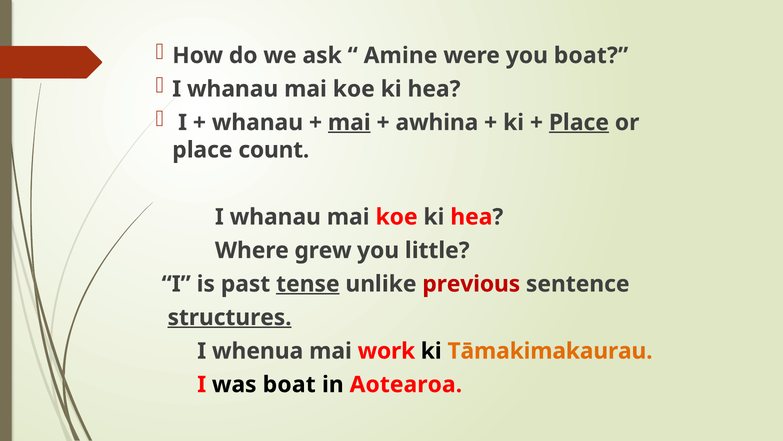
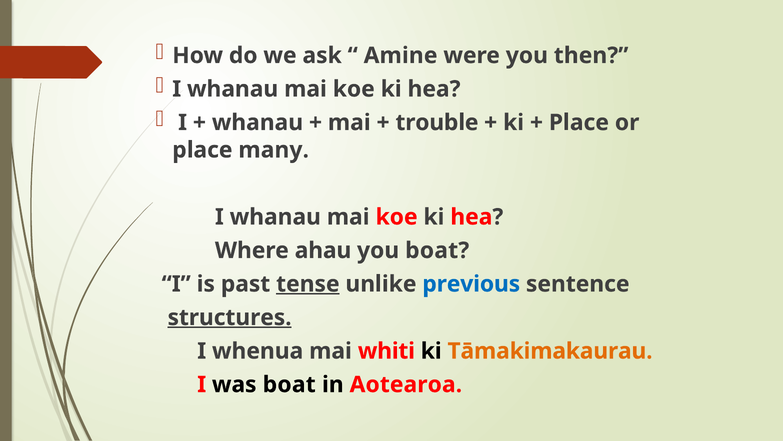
you boat: boat -> then
mai at (349, 122) underline: present -> none
awhina: awhina -> trouble
Place at (579, 122) underline: present -> none
count: count -> many
grew: grew -> ahau
you little: little -> boat
previous colour: red -> blue
work: work -> whiti
